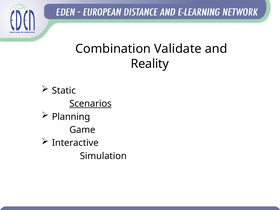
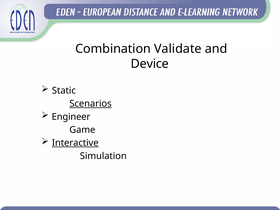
Reality: Reality -> Device
Planning: Planning -> Engineer
Interactive underline: none -> present
